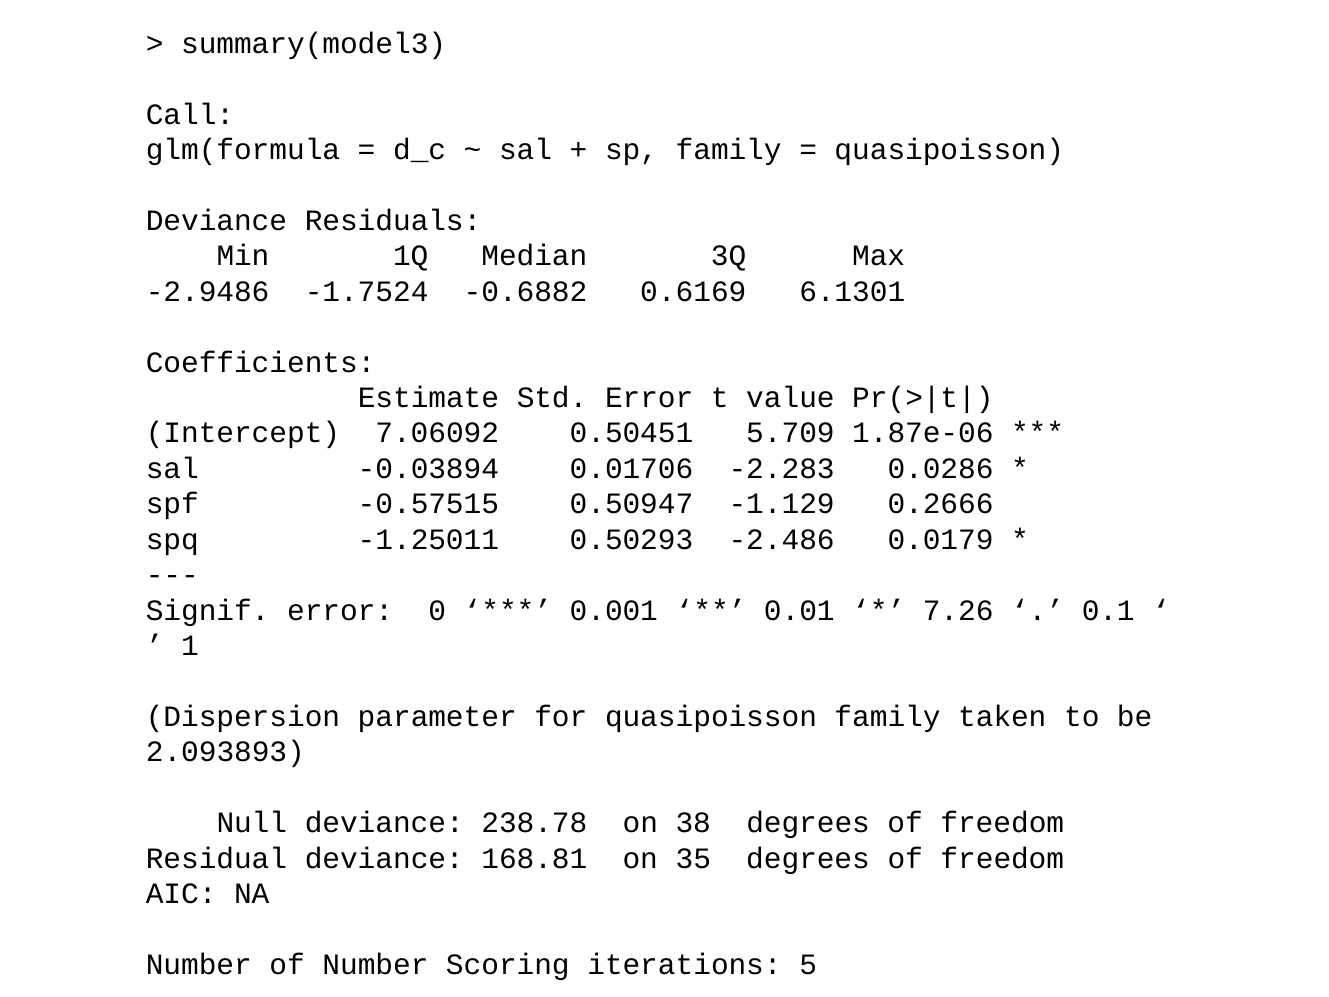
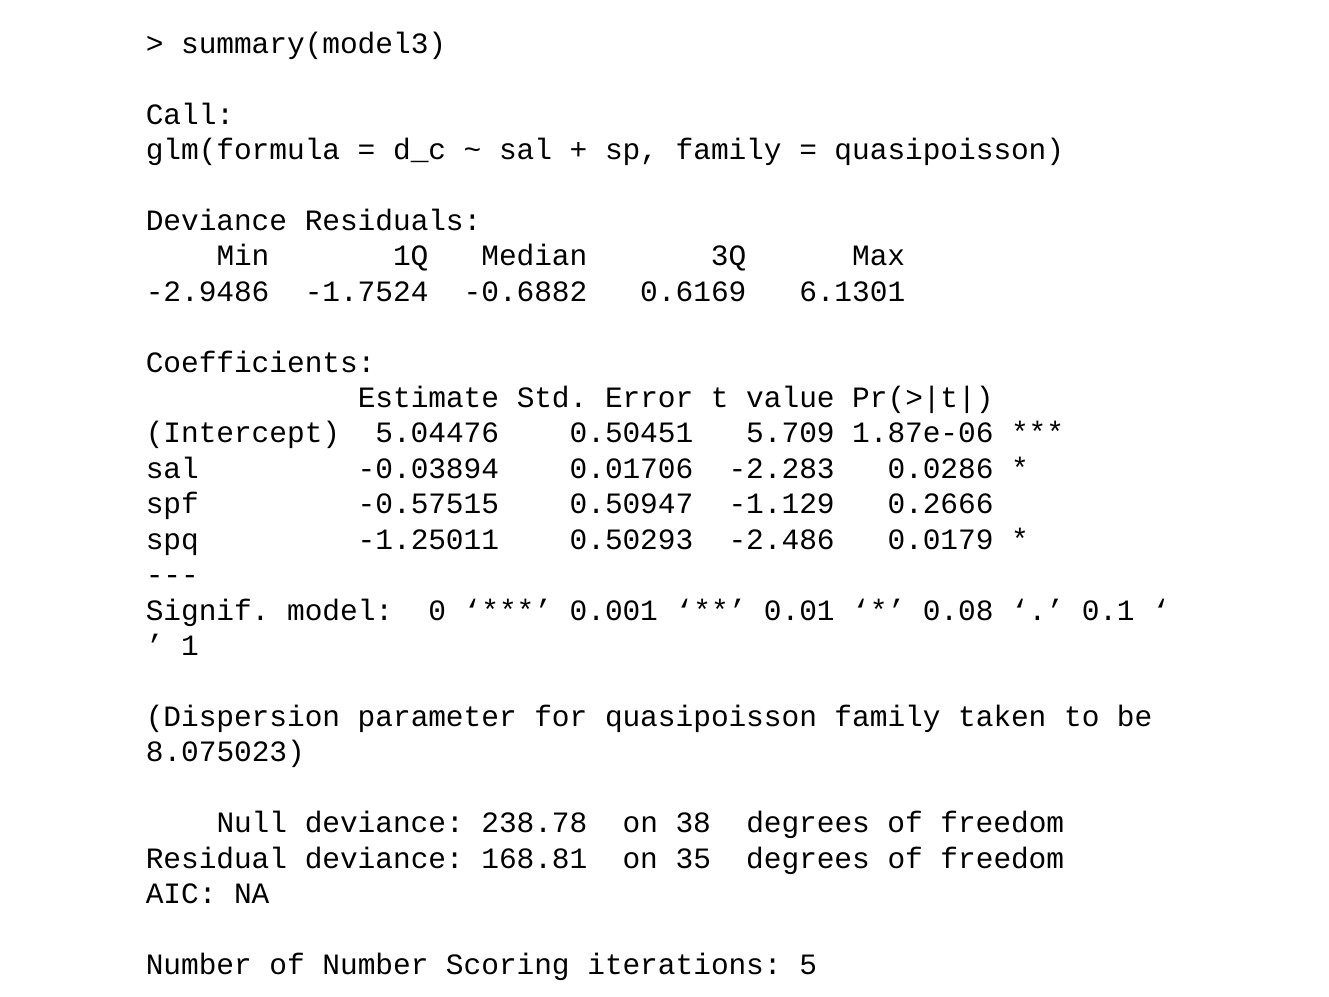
7.06092: 7.06092 -> 5.04476
Signif error: error -> model
7.26: 7.26 -> 0.08
2.093893: 2.093893 -> 8.075023
